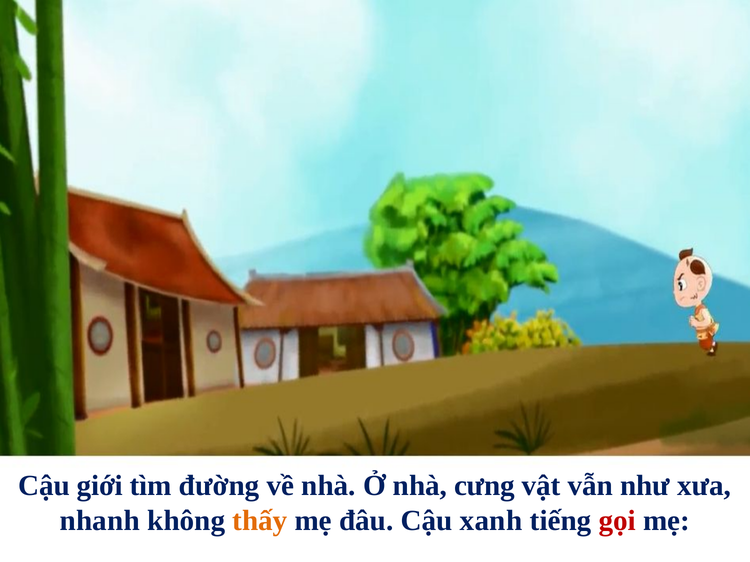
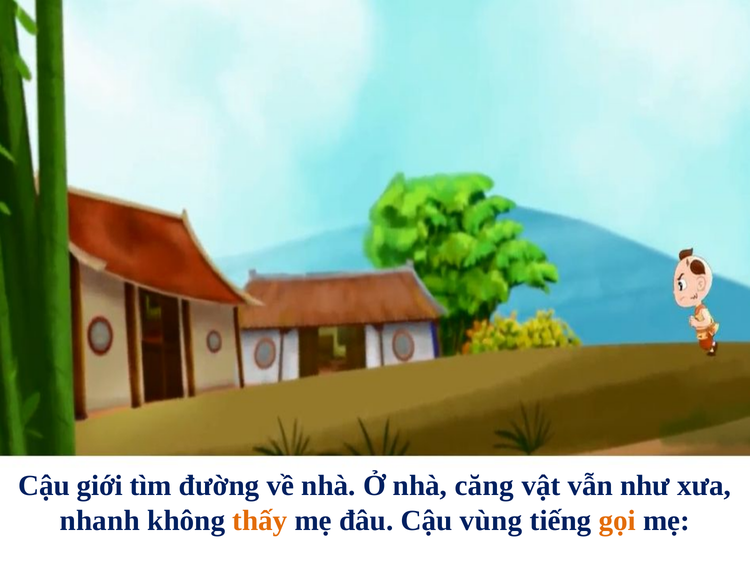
cưng: cưng -> căng
xanh: xanh -> vùng
gọi colour: red -> orange
